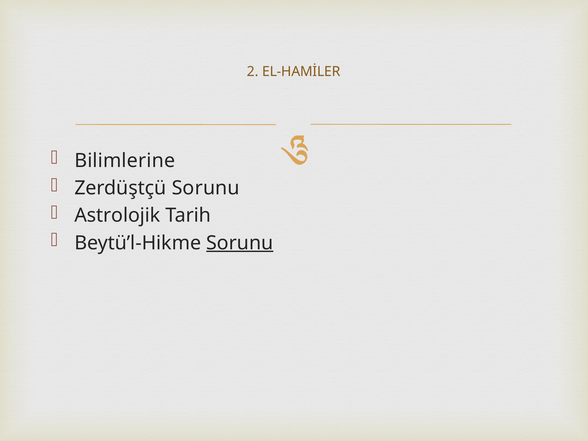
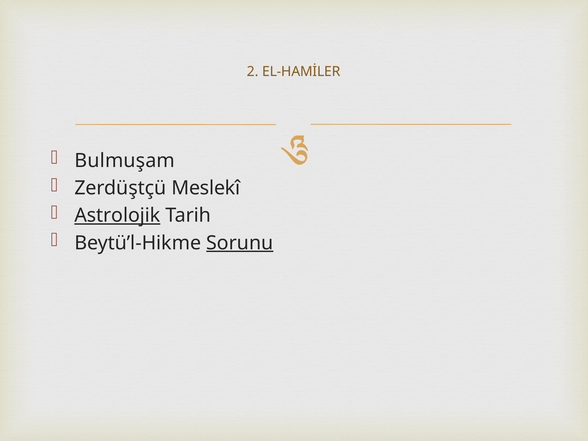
Bilimlerine: Bilimlerine -> Bulmuşam
Zerdüştçü Sorunu: Sorunu -> Meslekî
Astrolojik underline: none -> present
